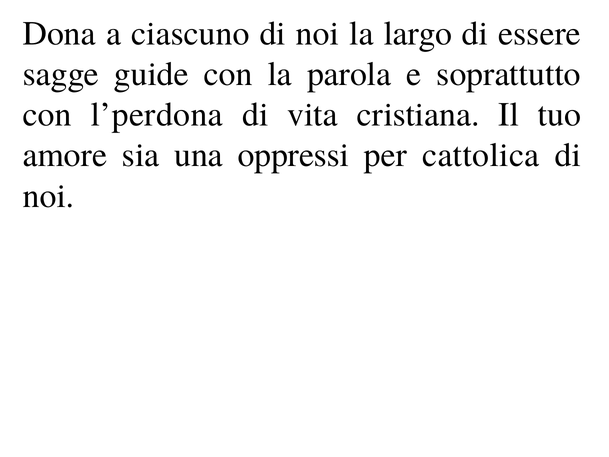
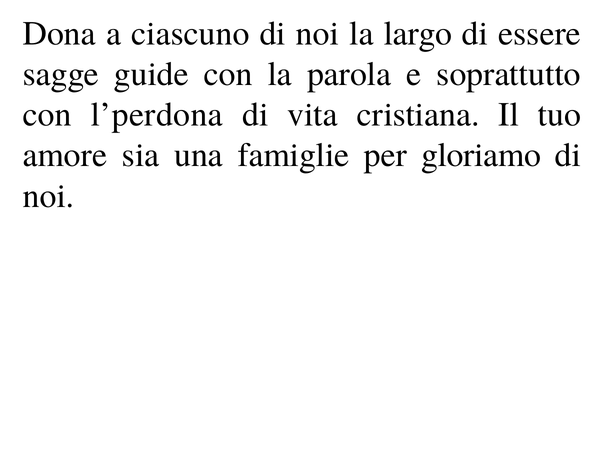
oppressi: oppressi -> famiglie
cattolica: cattolica -> gloriamo
